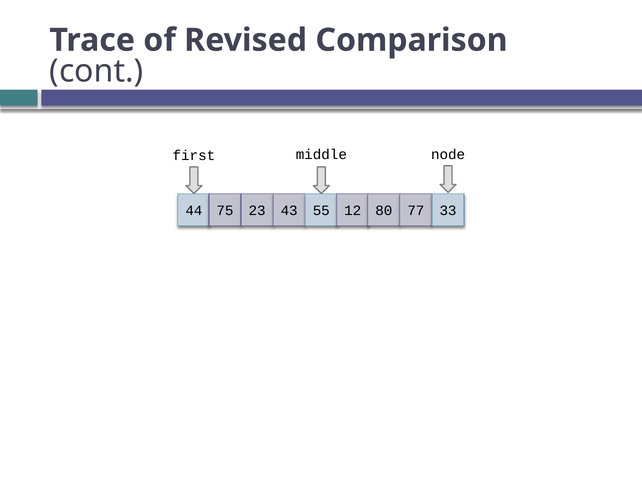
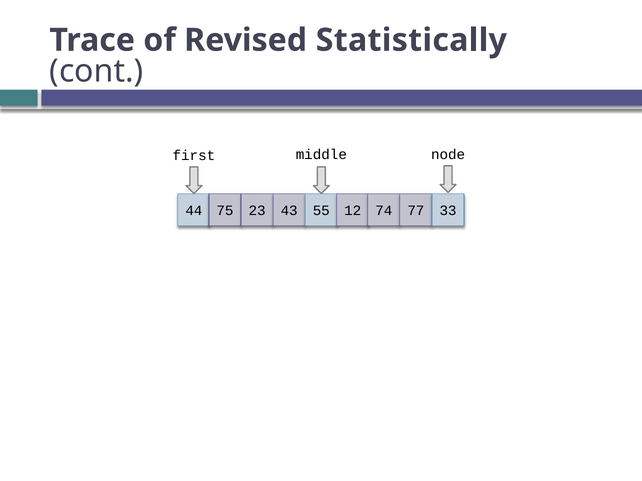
Comparison: Comparison -> Statistically
80: 80 -> 74
